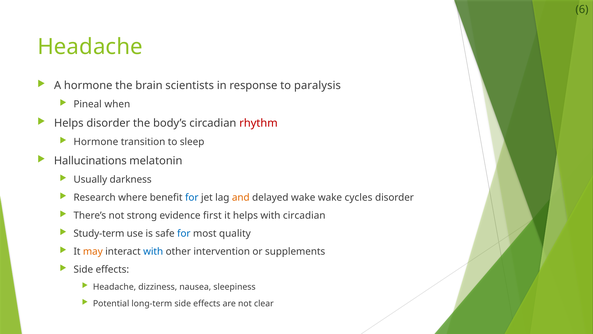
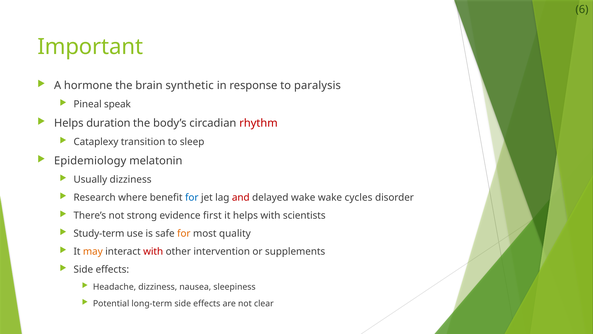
Headache at (90, 47): Headache -> Important
scientists: scientists -> synthetic
when: when -> speak
Helps disorder: disorder -> duration
Hormone at (96, 142): Hormone -> Cataplexy
Hallucinations: Hallucinations -> Epidemiology
Usually darkness: darkness -> dizziness
and colour: orange -> red
with circadian: circadian -> scientists
for at (184, 233) colour: blue -> orange
with at (153, 251) colour: blue -> red
